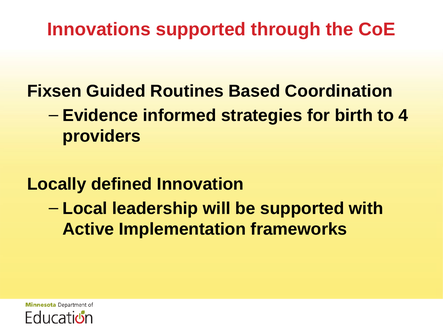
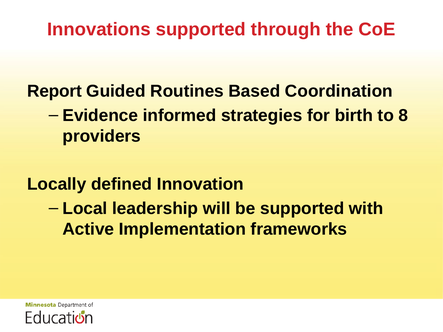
Fixsen: Fixsen -> Report
4: 4 -> 8
